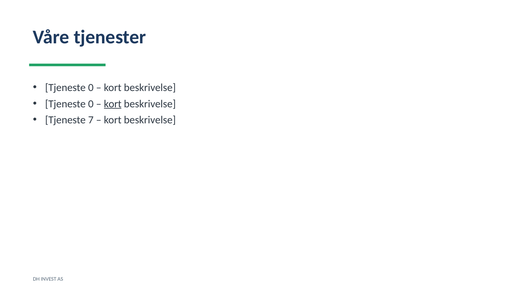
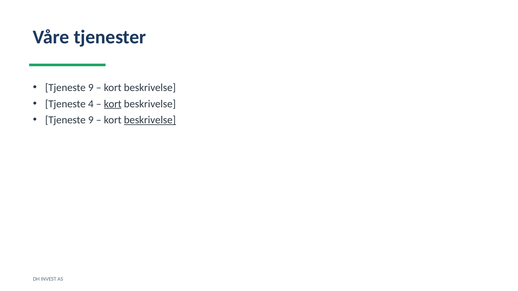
0 at (91, 88): 0 -> 9
0 at (91, 104): 0 -> 4
7 at (91, 120): 7 -> 9
beskrivelse at (150, 120) underline: none -> present
